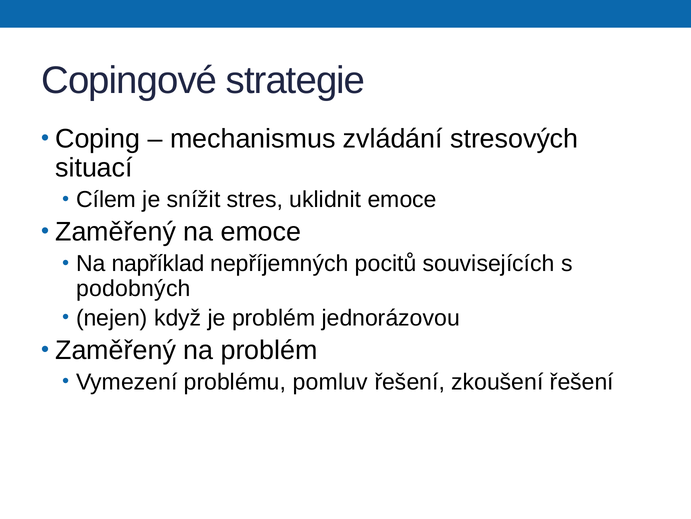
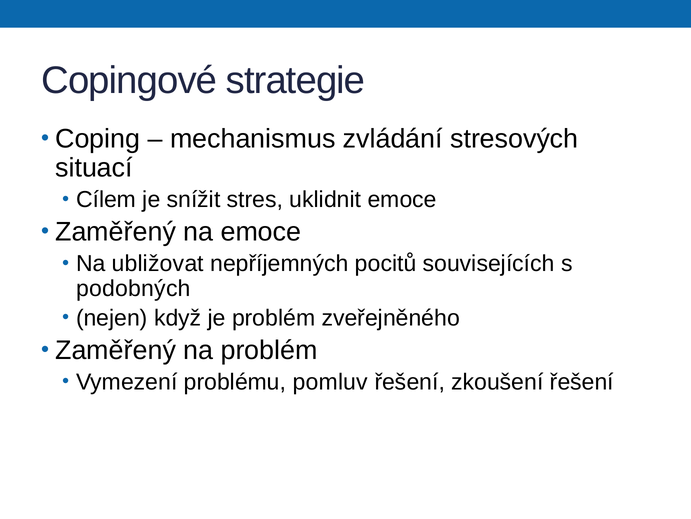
například: například -> ubližovat
jednorázovou: jednorázovou -> zveřejněného
